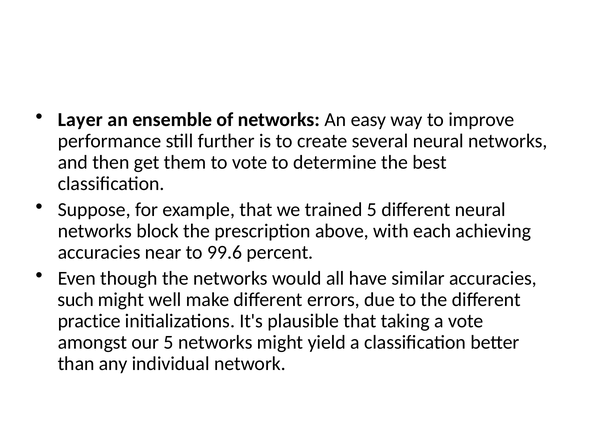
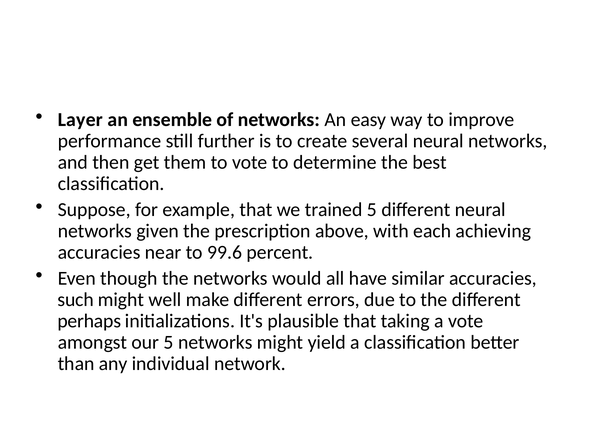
block: block -> given
practice: practice -> perhaps
